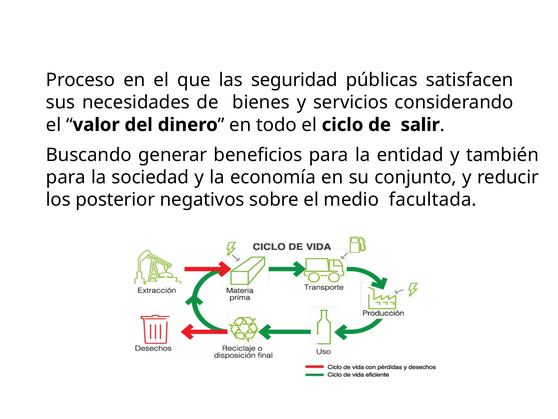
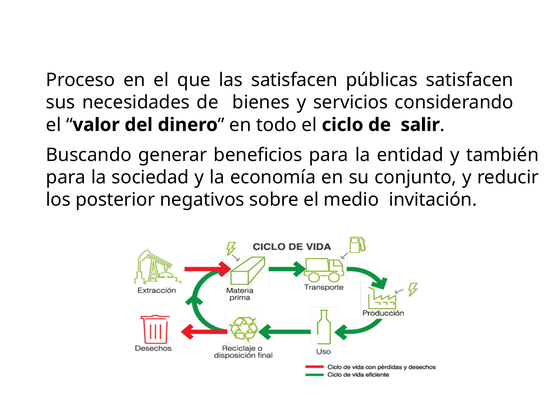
las seguridad: seguridad -> satisfacen
facultada: facultada -> invitación
